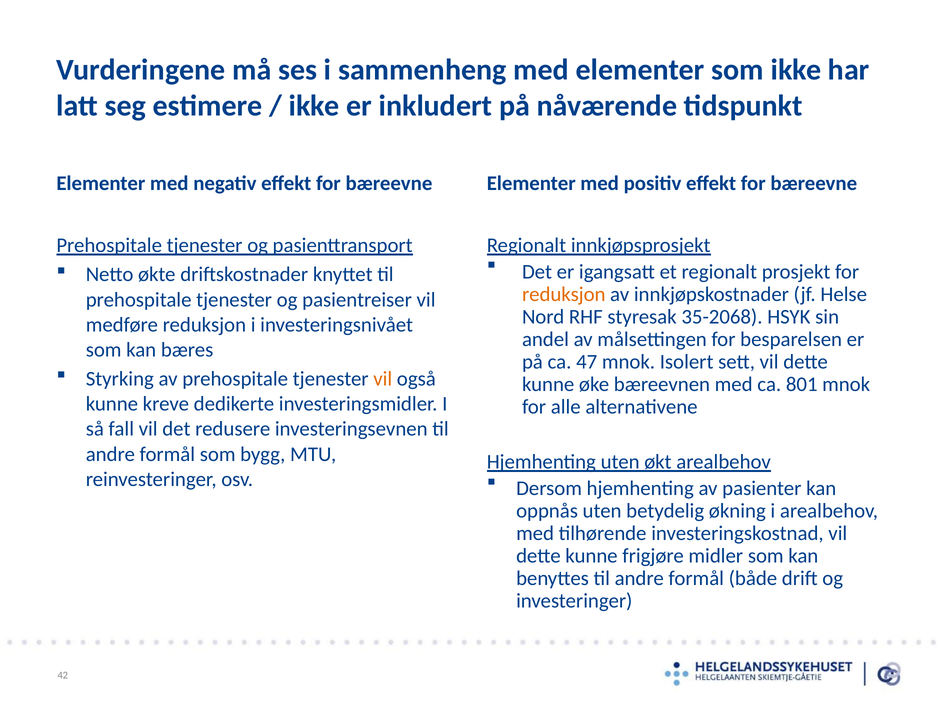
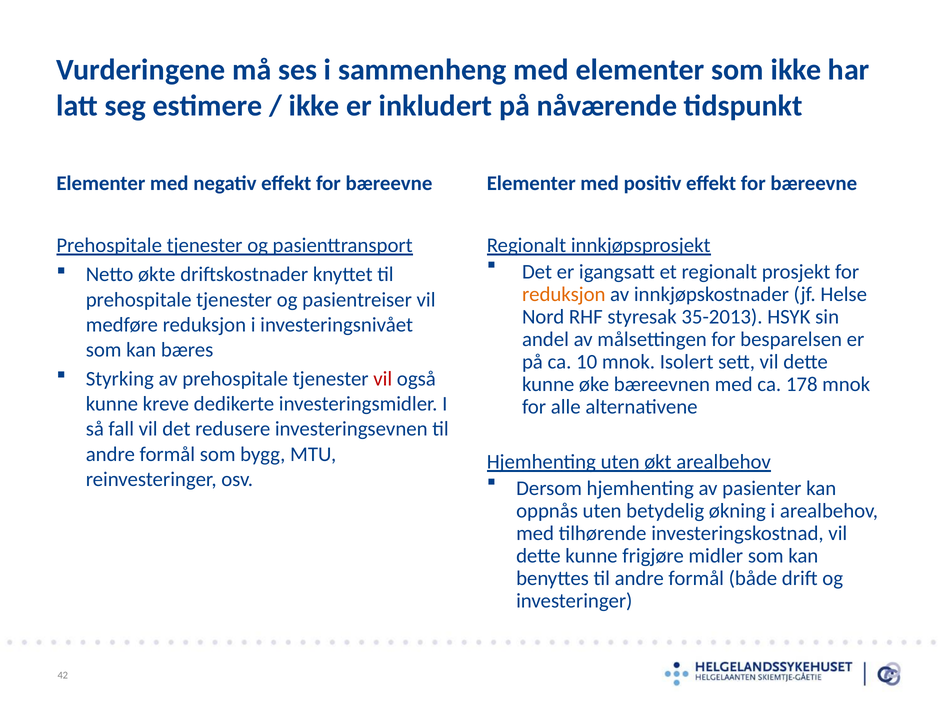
35-2068: 35-2068 -> 35-2013
47: 47 -> 10
vil at (383, 379) colour: orange -> red
801: 801 -> 178
